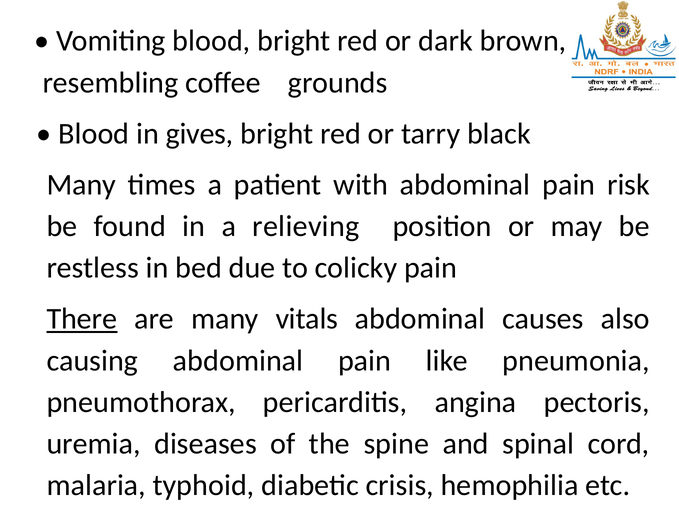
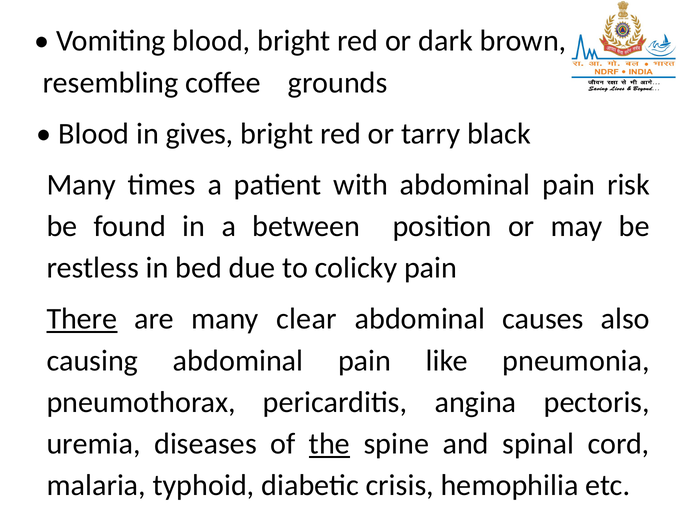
relieving: relieving -> between
vitals: vitals -> clear
the underline: none -> present
